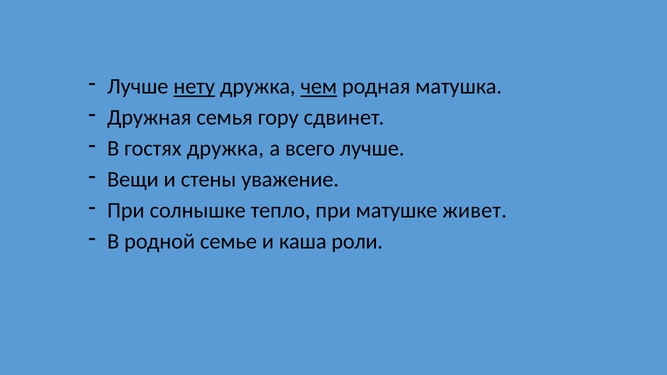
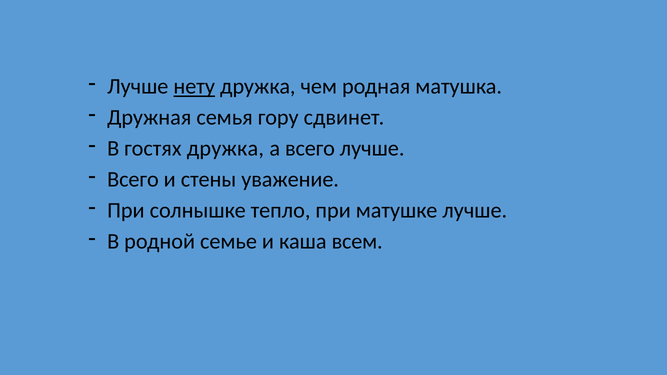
чем underline: present -> none
Вещи at (133, 180): Вещи -> Всего
матушке живет: живет -> лучше
роли: роли -> всем
